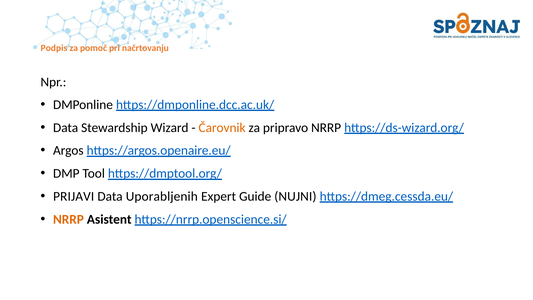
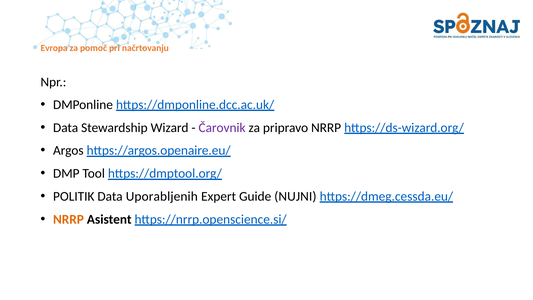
Podpis: Podpis -> Evropa
Čarovnik colour: orange -> purple
PRIJAVI: PRIJAVI -> POLITIK
